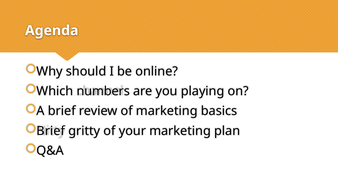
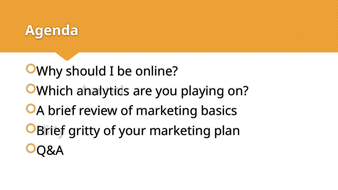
numbers: numbers -> analytics
